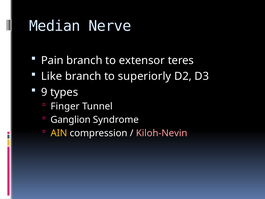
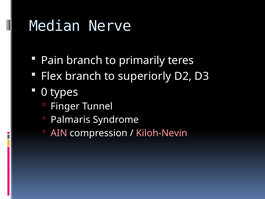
extensor: extensor -> primarily
Like: Like -> Flex
9: 9 -> 0
Ganglion: Ganglion -> Palmaris
AIN colour: yellow -> pink
